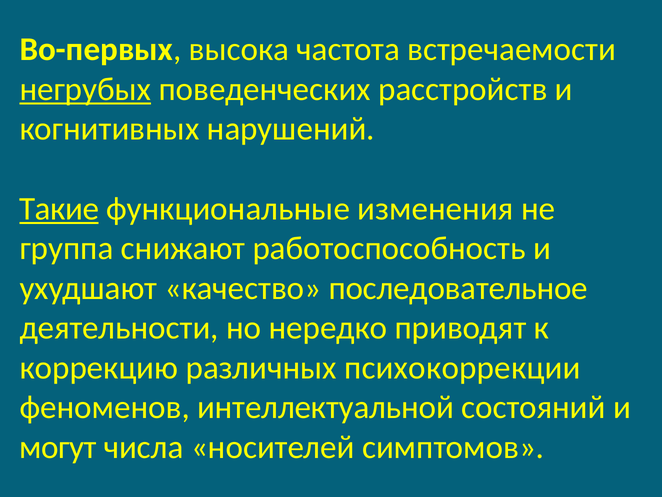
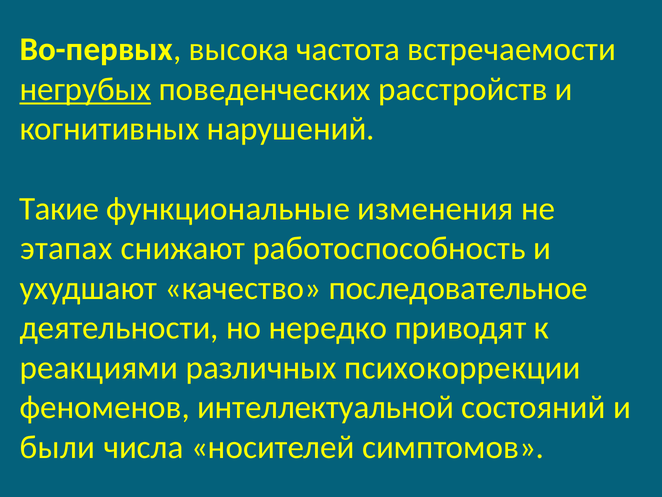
Такие underline: present -> none
группа: группа -> этапах
коррекцию: коррекцию -> реакциями
могут: могут -> были
